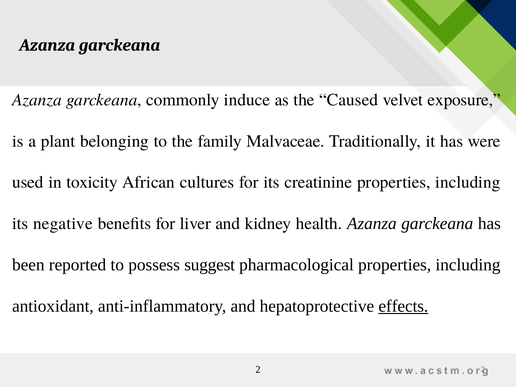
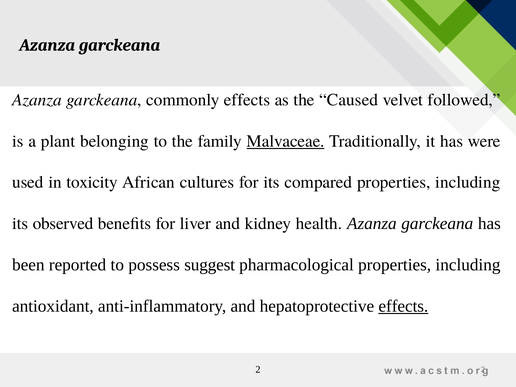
commonly induce: induce -> effects
exposure: exposure -> followed
Malvaceae underline: none -> present
creatinine: creatinine -> compared
negative: negative -> observed
